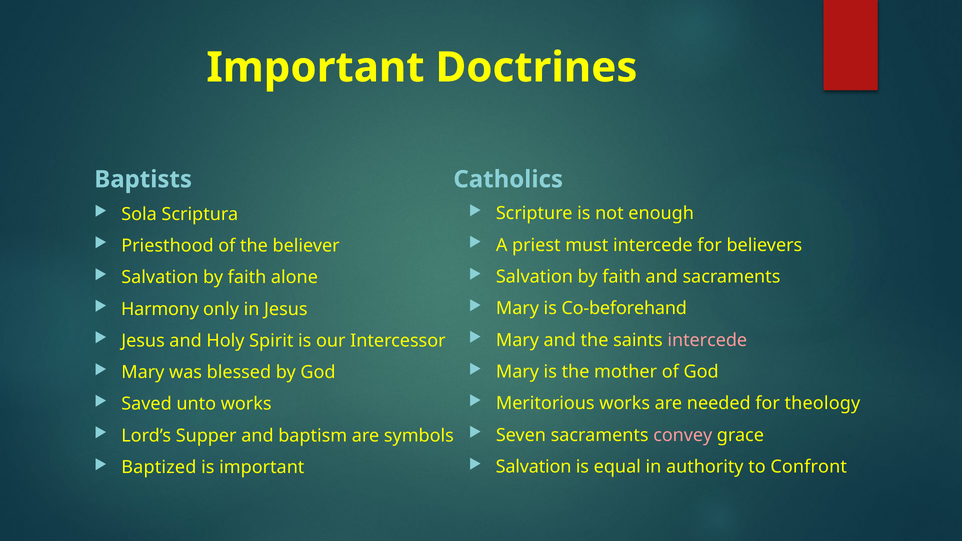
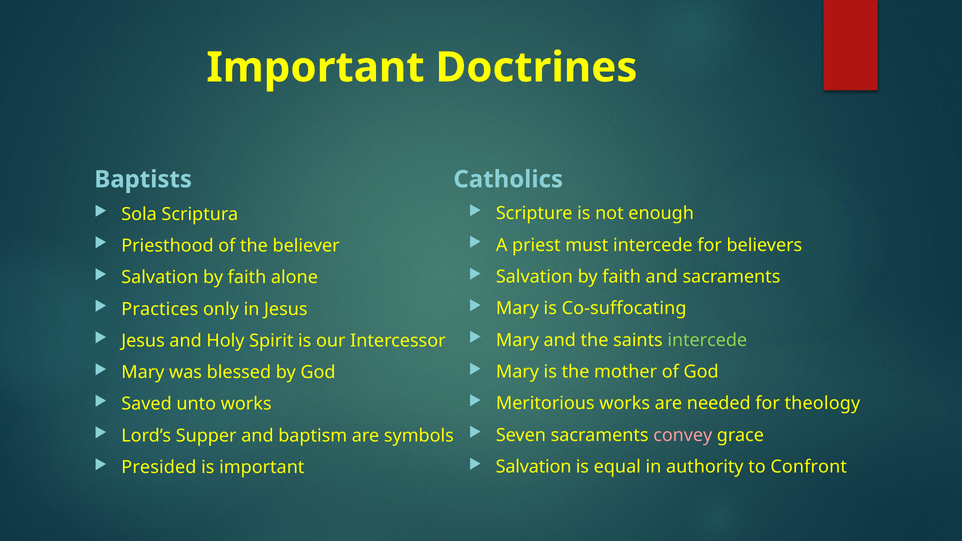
Co-beforehand: Co-beforehand -> Co-suffocating
Harmony: Harmony -> Practices
intercede at (707, 340) colour: pink -> light green
Baptized: Baptized -> Presided
